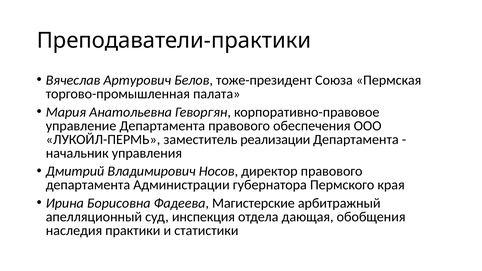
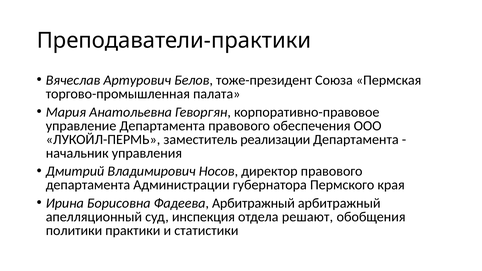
Фадеева Магистерские: Магистерские -> Арбитражный
дающая: дающая -> решают
наследия: наследия -> политики
